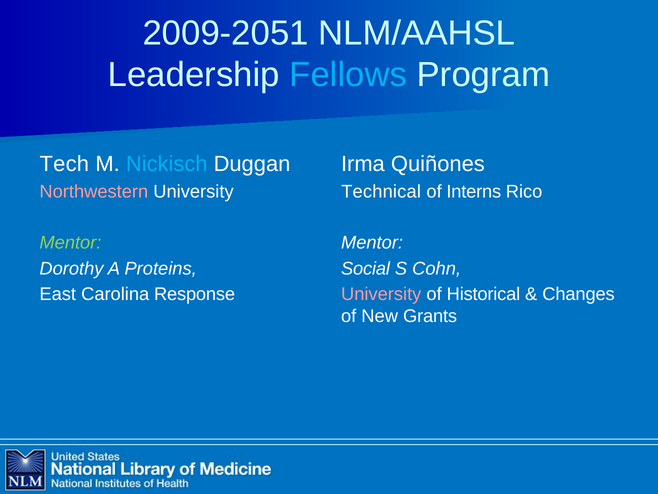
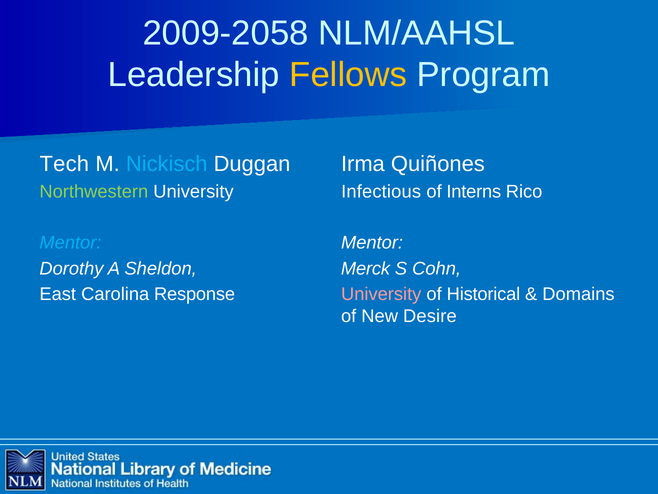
2009-2051: 2009-2051 -> 2009-2058
Fellows colour: light blue -> yellow
Northwestern colour: pink -> light green
Technical: Technical -> Infectious
Mentor at (70, 243) colour: light green -> light blue
Proteins: Proteins -> Sheldon
Social: Social -> Merck
Changes: Changes -> Domains
Grants: Grants -> Desire
